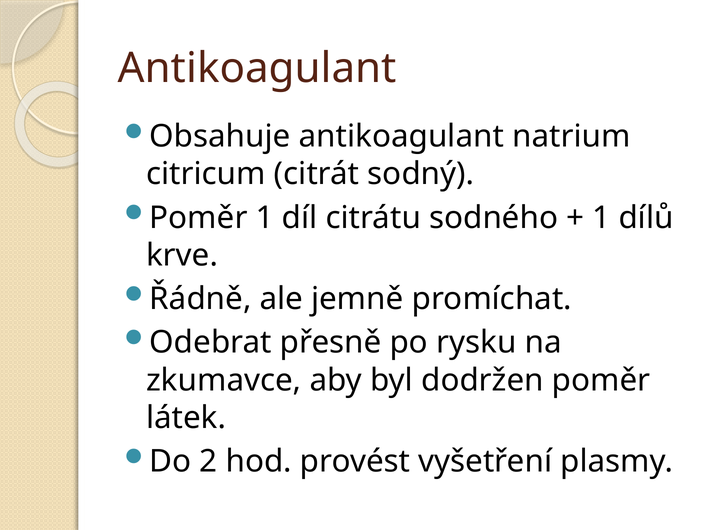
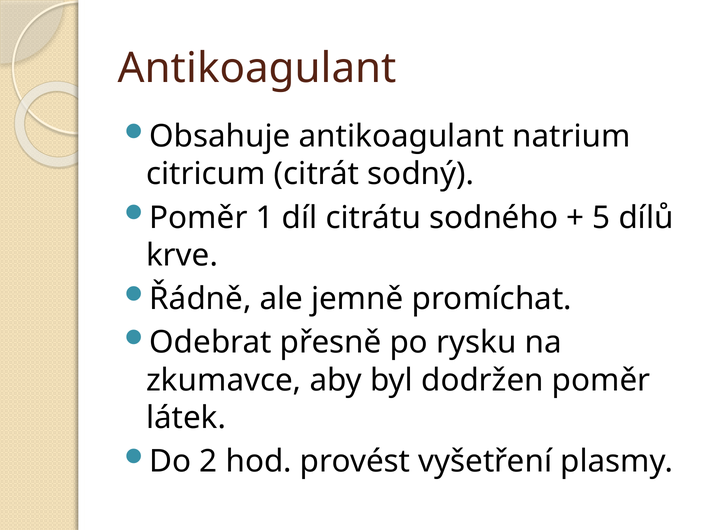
1 at (601, 218): 1 -> 5
